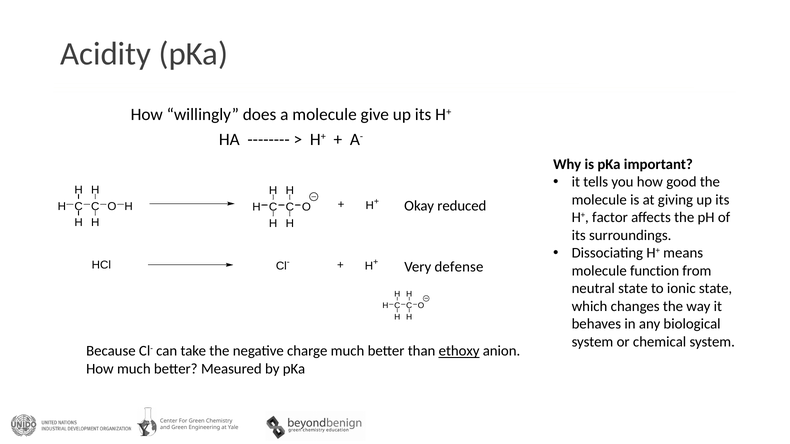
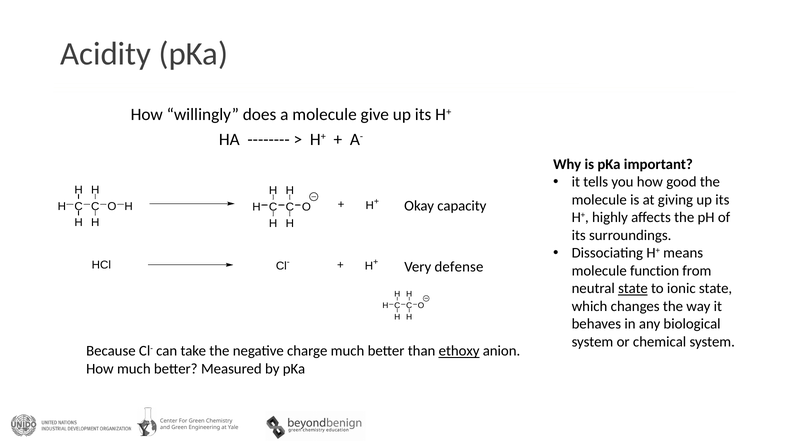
reduced: reduced -> capacity
factor: factor -> highly
state at (633, 289) underline: none -> present
